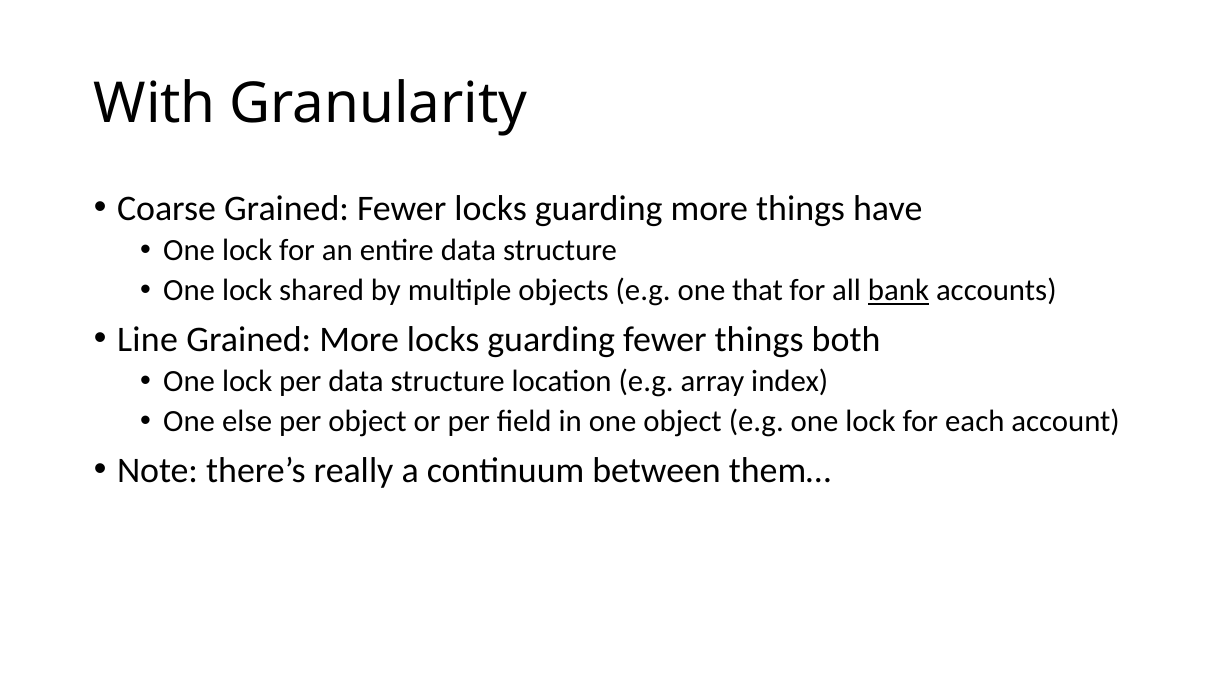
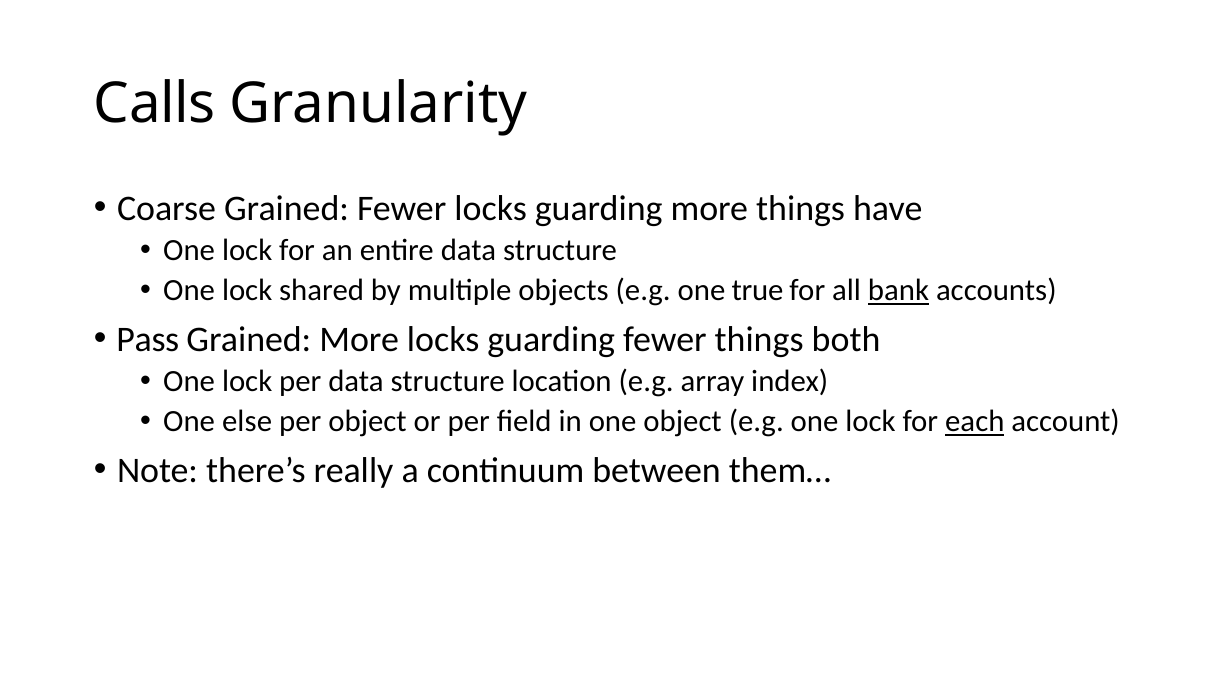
With: With -> Calls
that: that -> true
Line: Line -> Pass
each underline: none -> present
